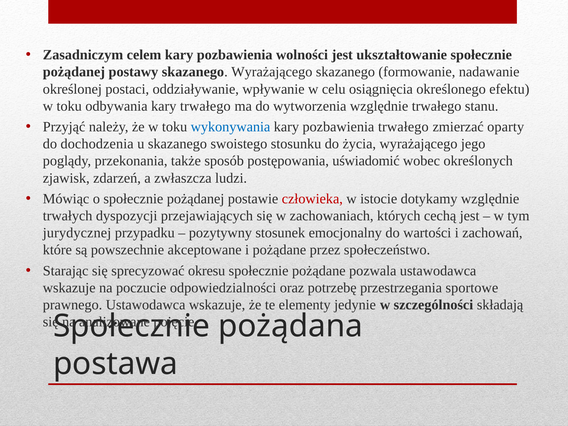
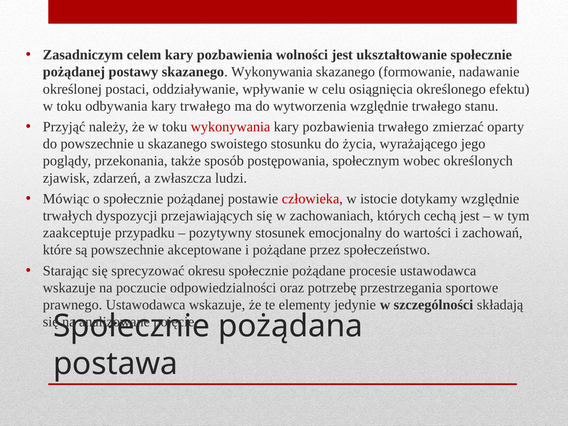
skazanego Wyrażającego: Wyrażającego -> Wykonywania
wykonywania at (230, 127) colour: blue -> red
do dochodzenia: dochodzenia -> powszechnie
uświadomić: uświadomić -> społecznym
jurydycznej: jurydycznej -> zaakceptuje
pozwala: pozwala -> procesie
